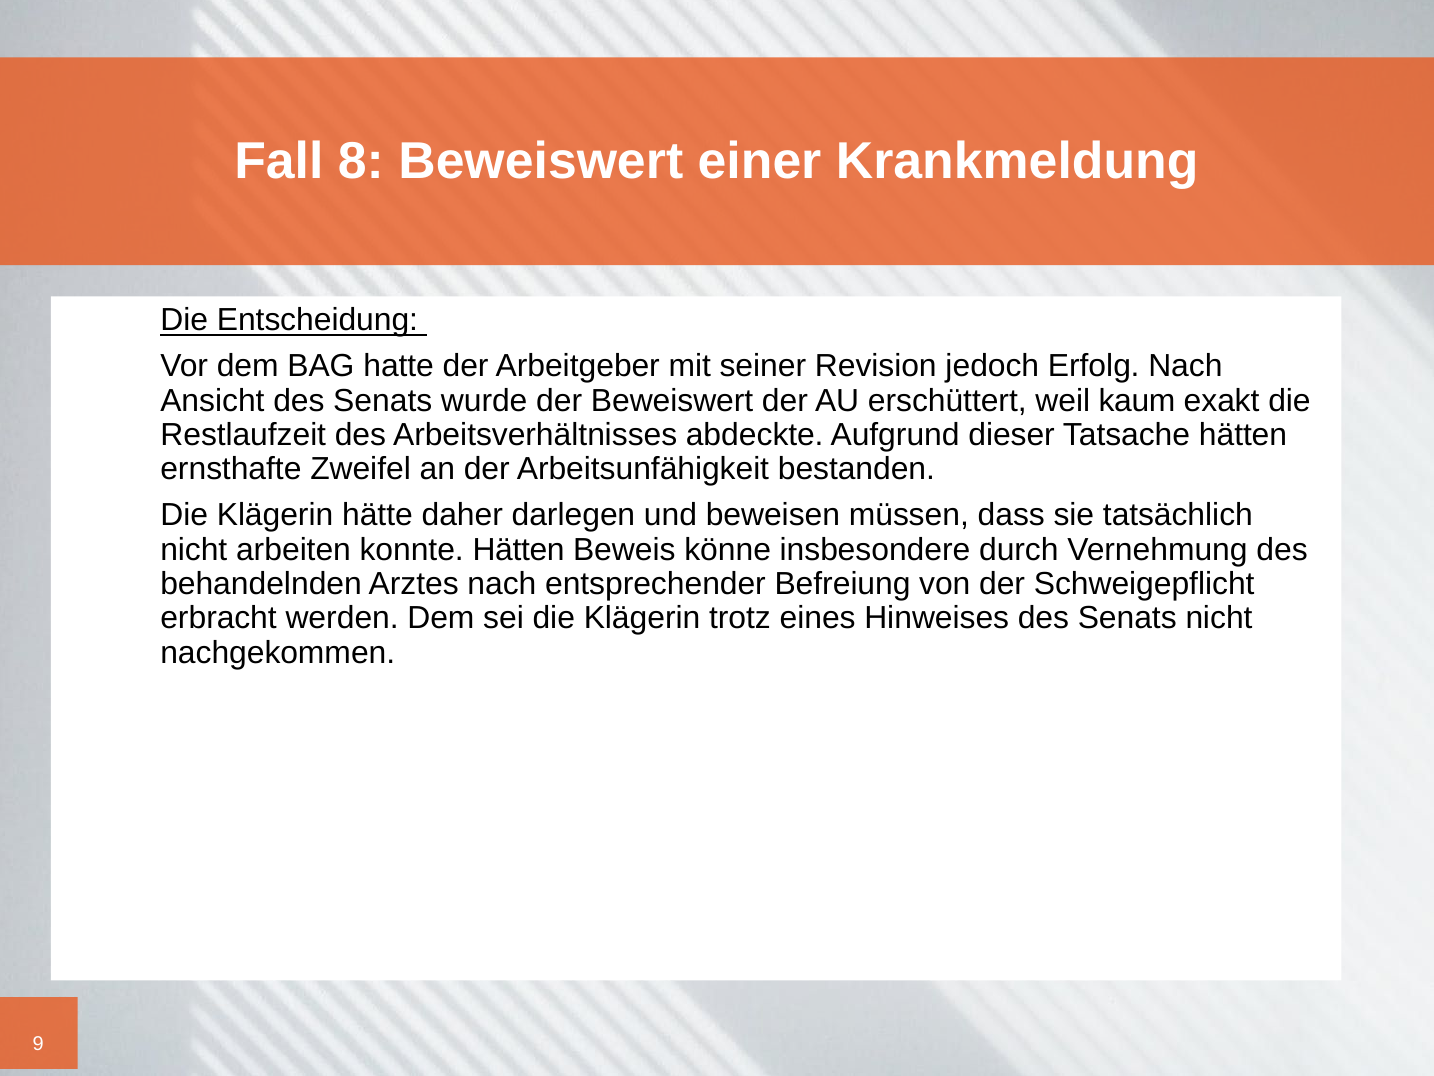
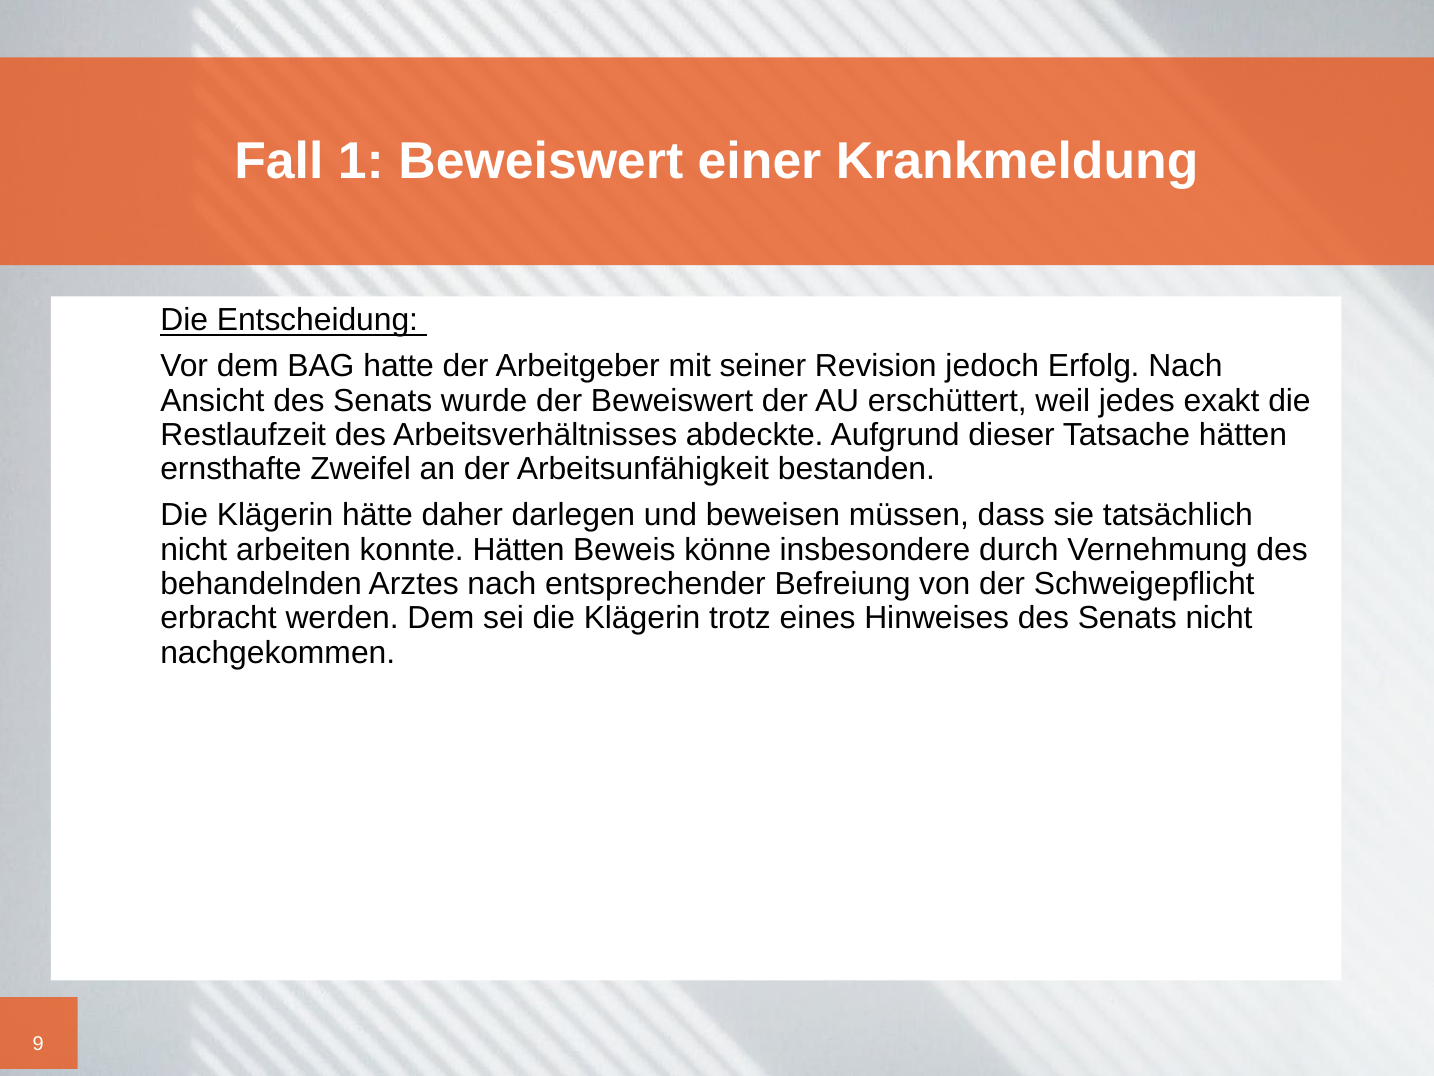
8: 8 -> 1
kaum: kaum -> jedes
